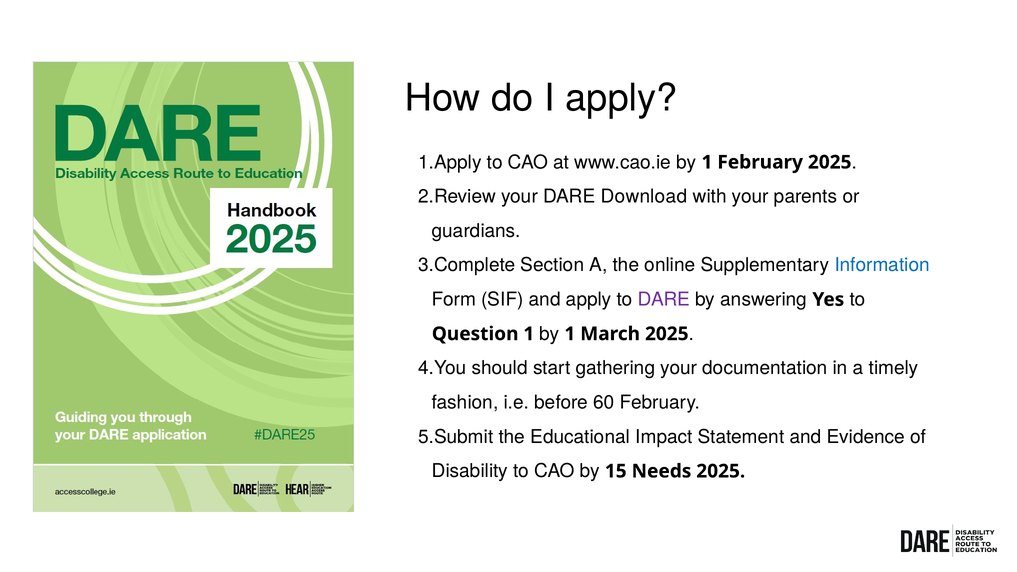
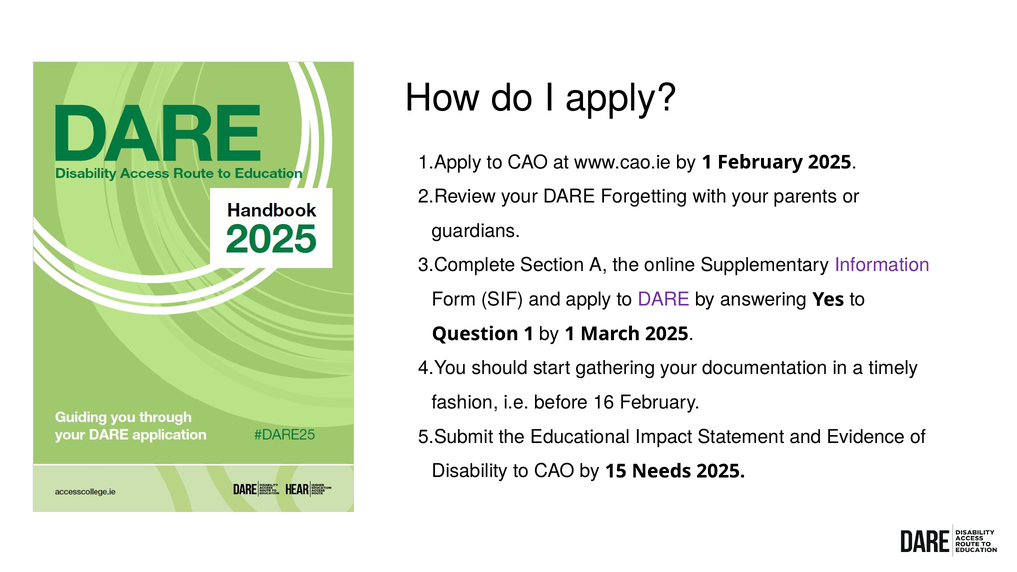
Download: Download -> Forgetting
Information colour: blue -> purple
60: 60 -> 16
